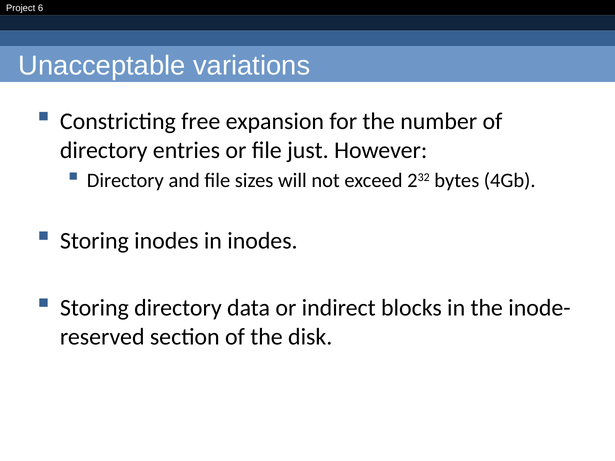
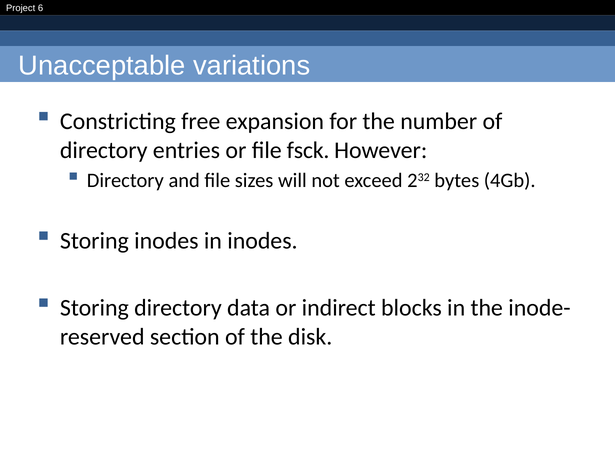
just: just -> fsck
